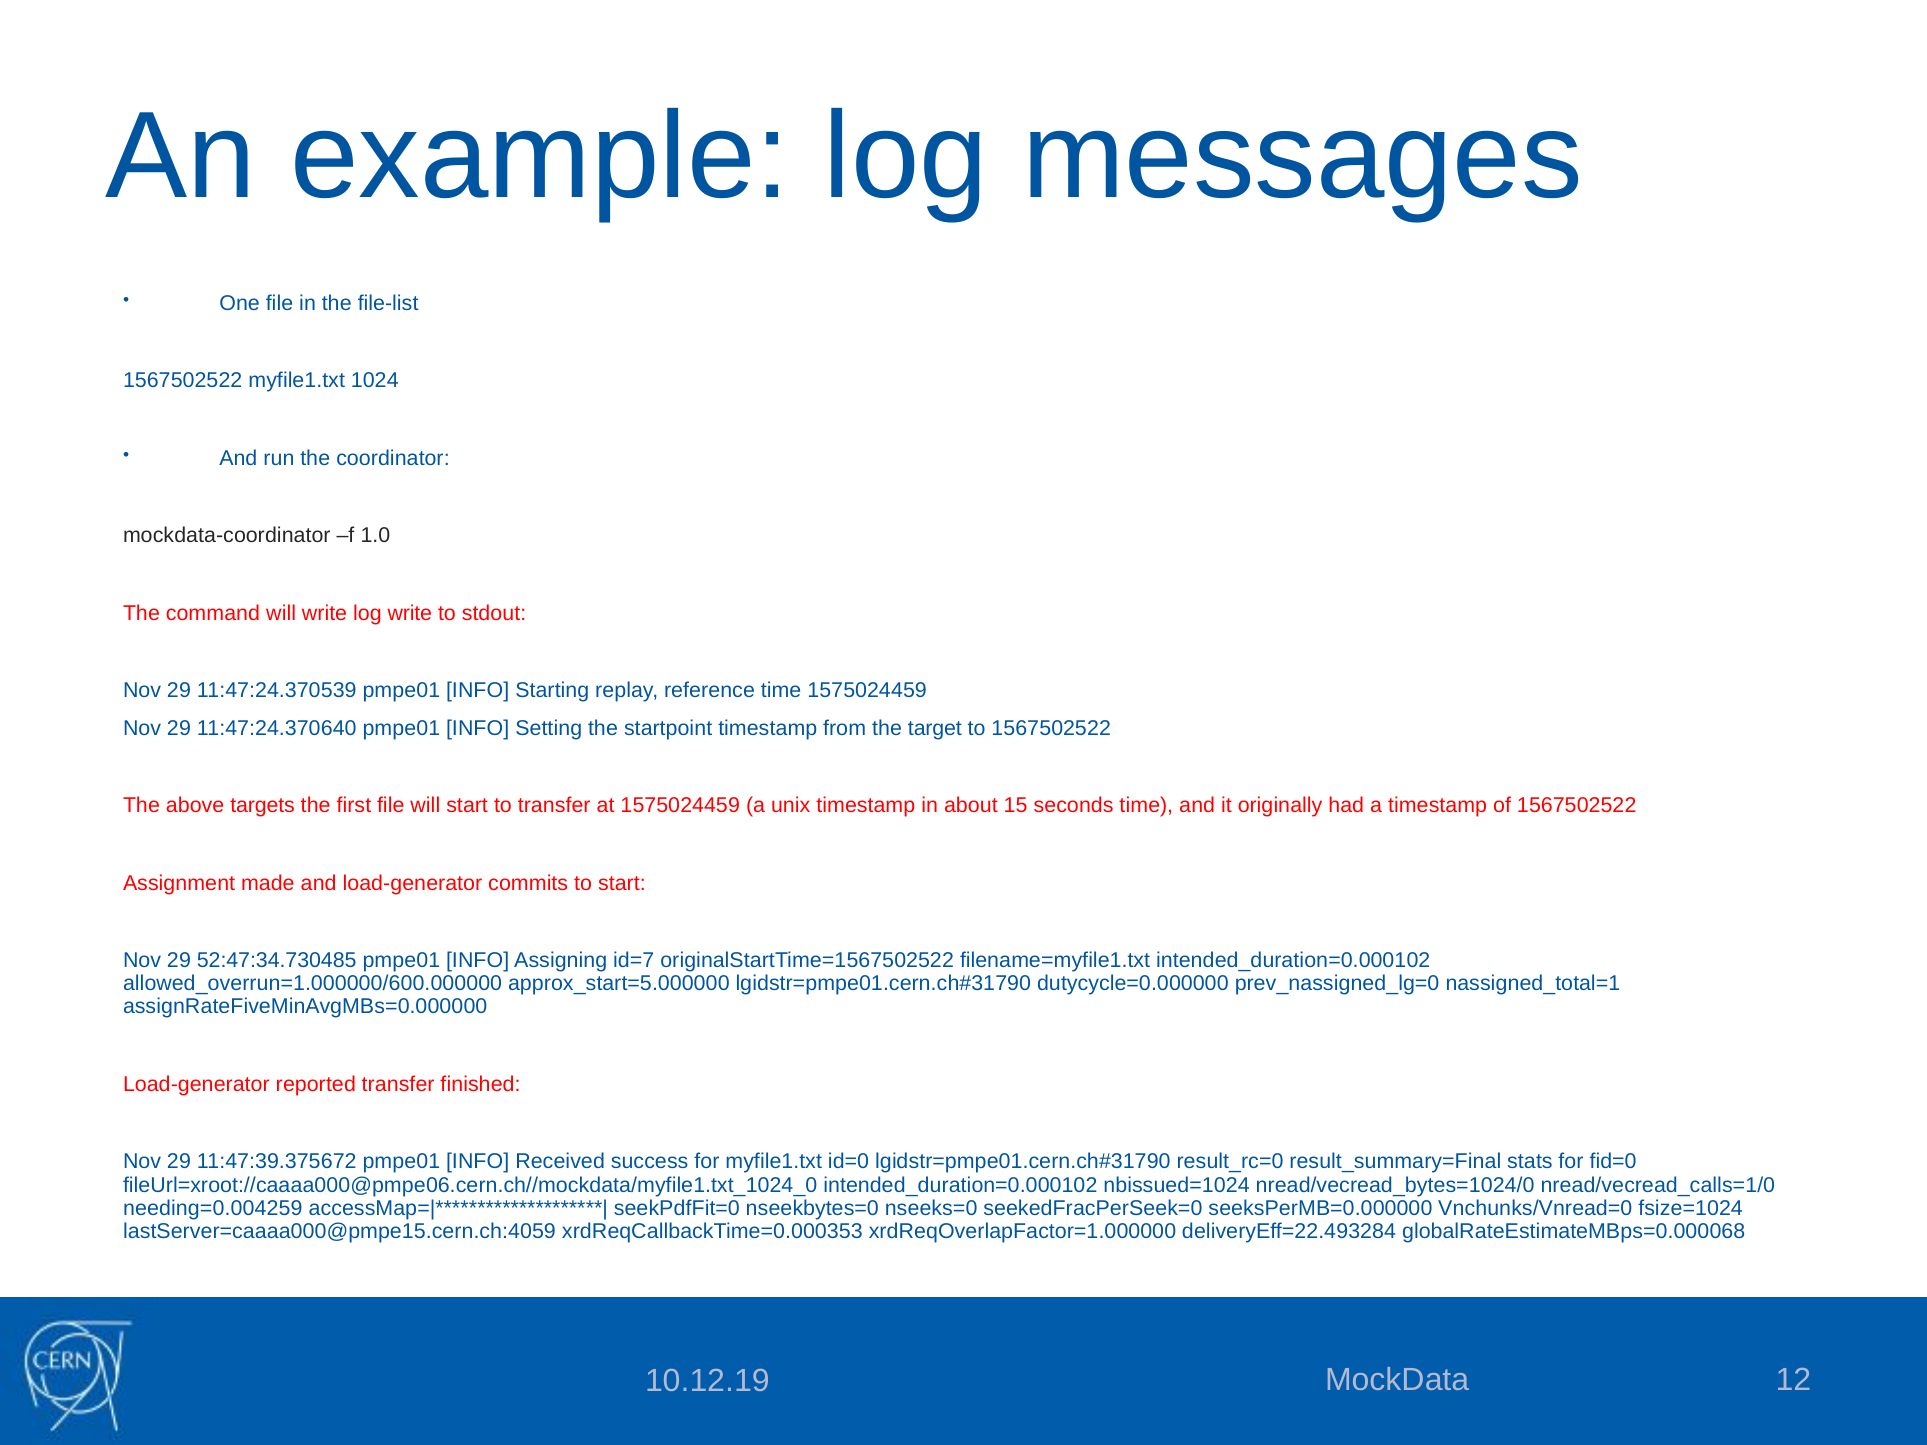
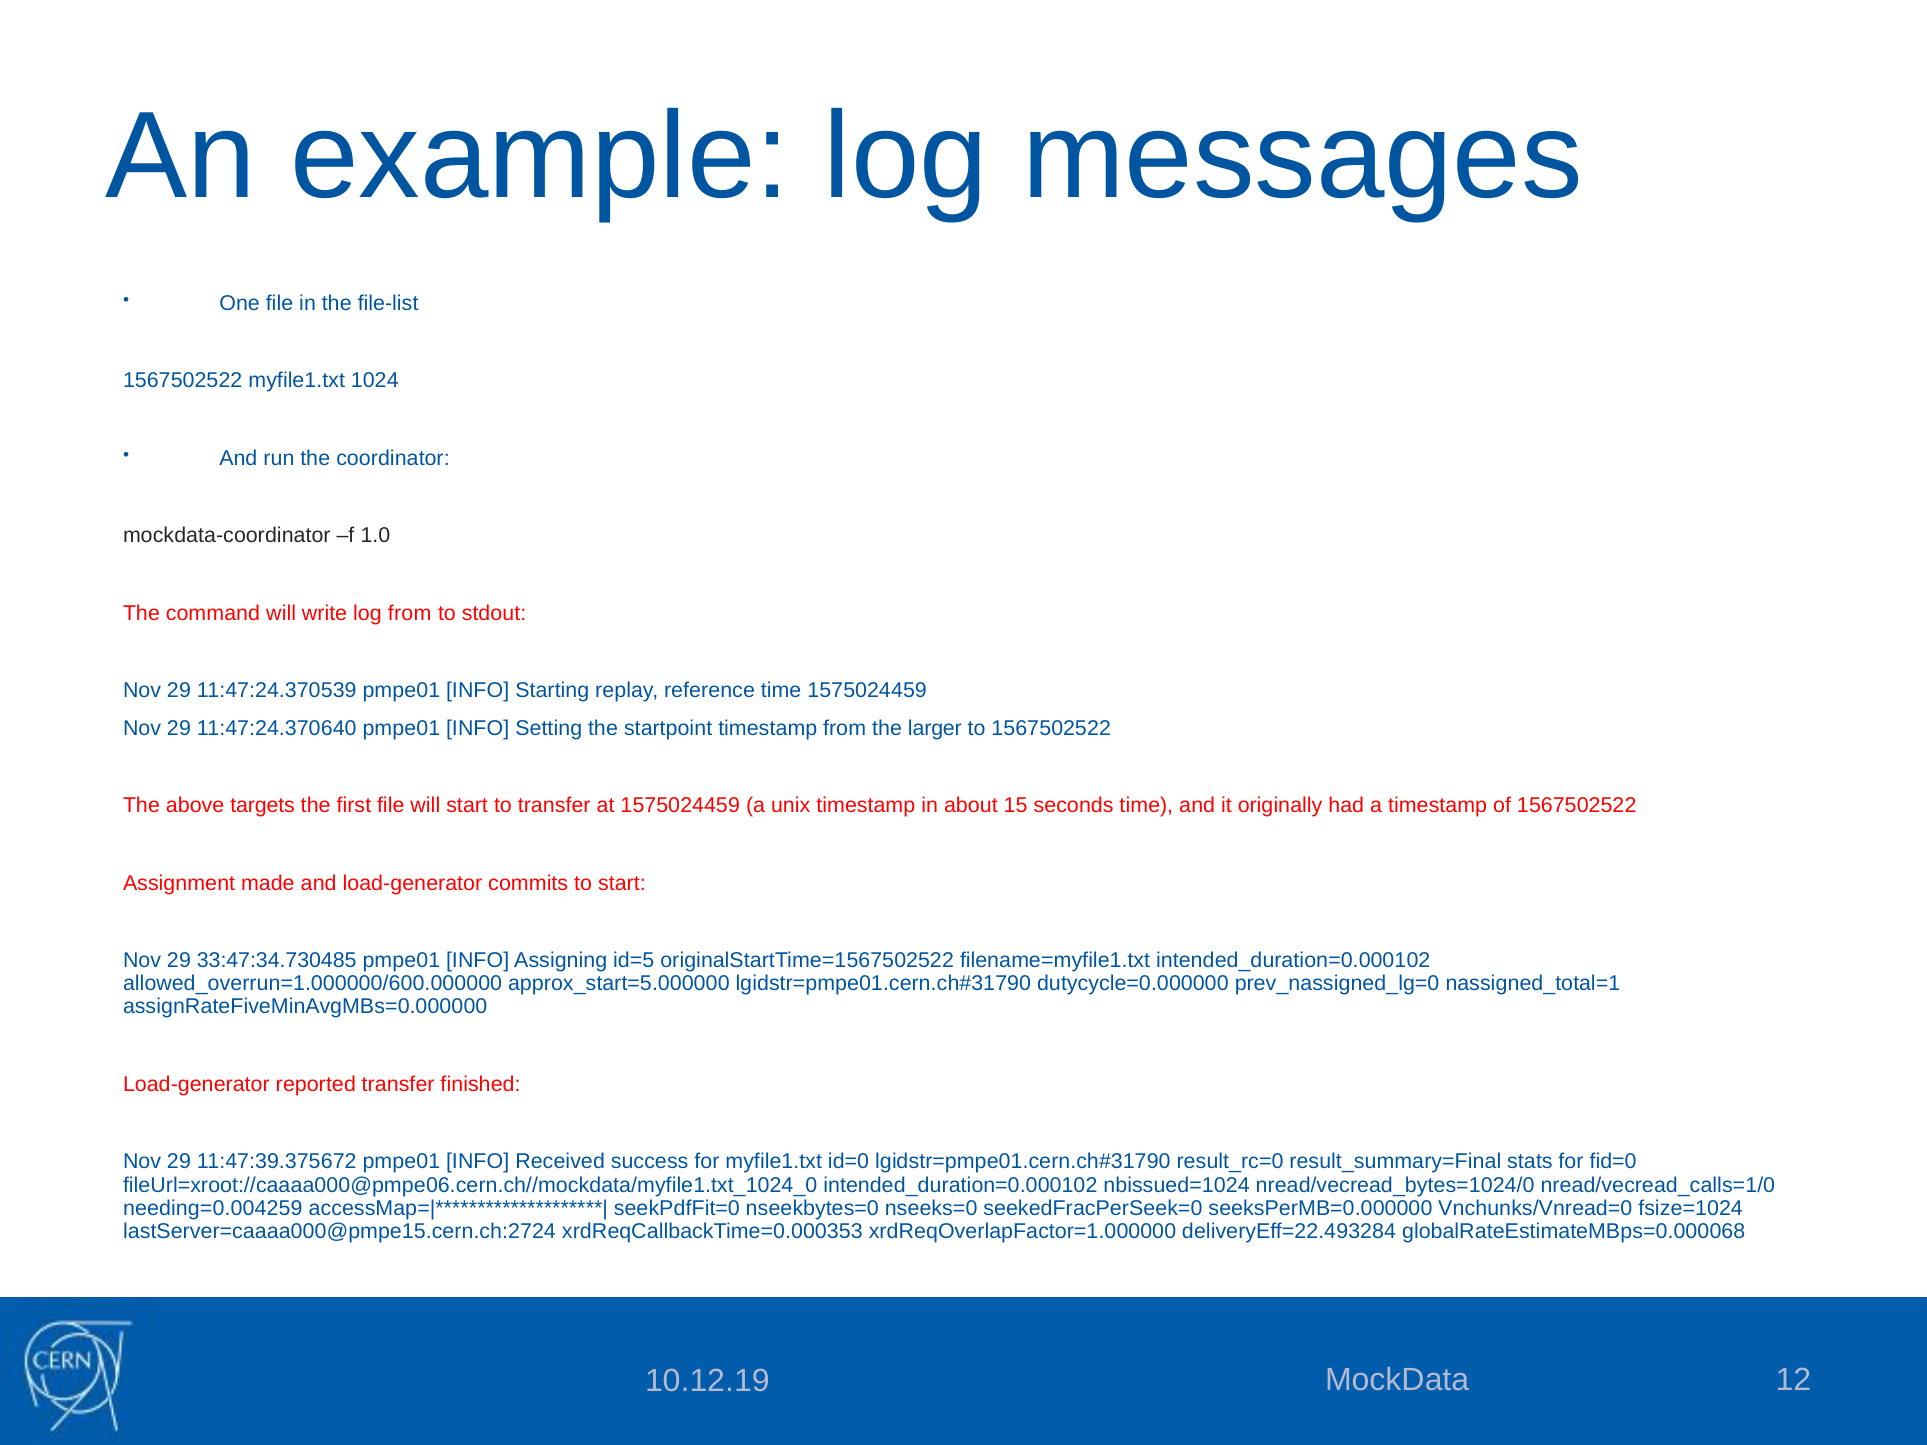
log write: write -> from
target: target -> larger
52:47:34.730485: 52:47:34.730485 -> 33:47:34.730485
id=7: id=7 -> id=5
lastServer=caaaa000@pmpe15.cern.ch:4059: lastServer=caaaa000@pmpe15.cern.ch:4059 -> lastServer=caaaa000@pmpe15.cern.ch:2724
